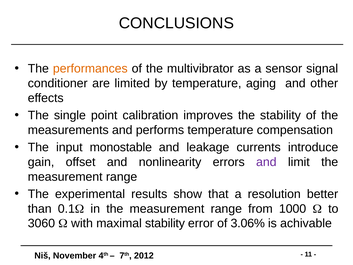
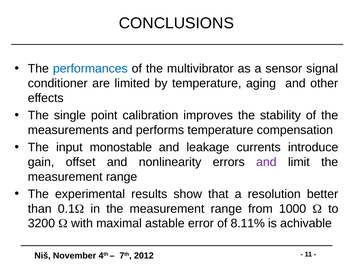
performances colour: orange -> blue
3060: 3060 -> 3200
maximal stability: stability -> astable
3.06%: 3.06% -> 8.11%
